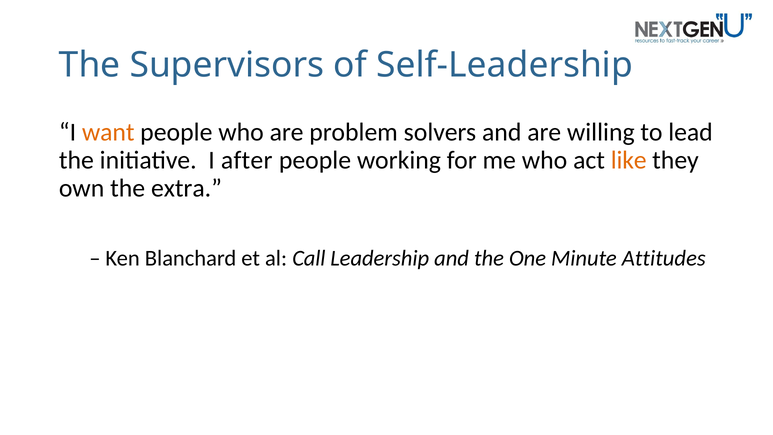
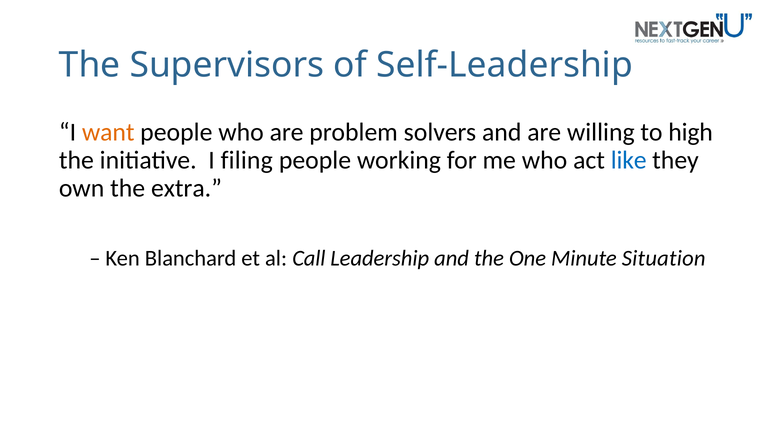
lead: lead -> high
after: after -> filing
like colour: orange -> blue
Attitudes: Attitudes -> Situation
